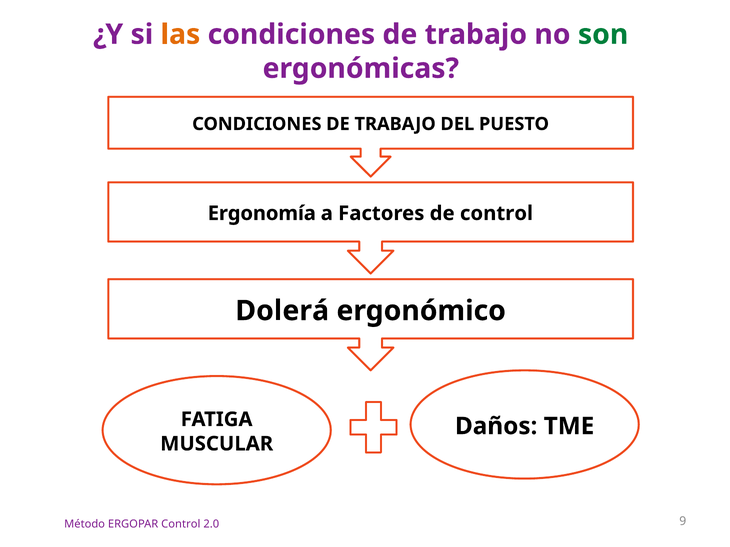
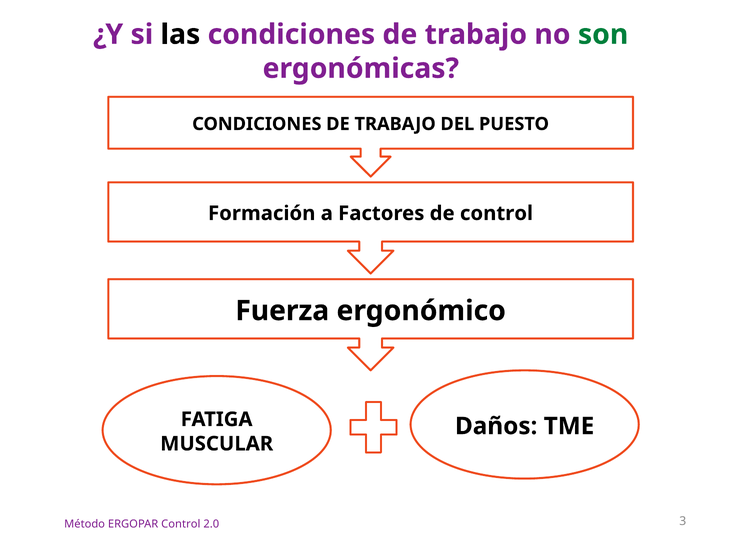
las colour: orange -> black
Ergonomía: Ergonomía -> Formación
Dolerá: Dolerá -> Fuerza
9: 9 -> 3
